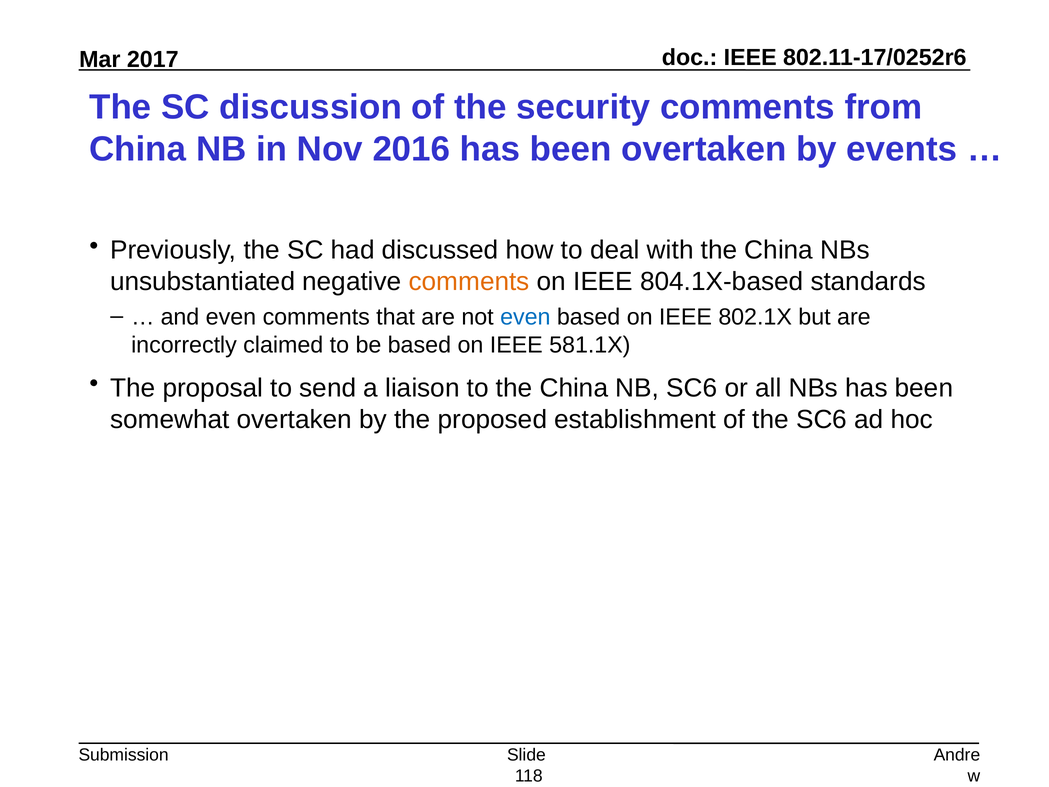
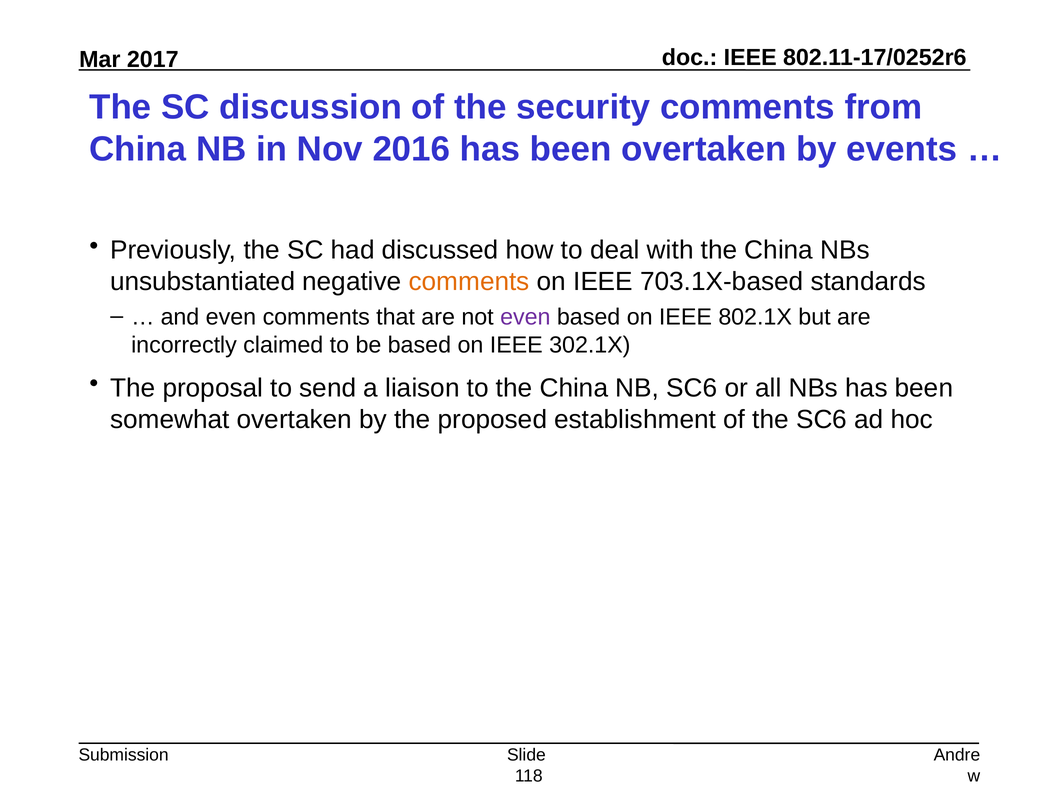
804.1X-based: 804.1X-based -> 703.1X-based
even at (525, 317) colour: blue -> purple
581.1X: 581.1X -> 302.1X
